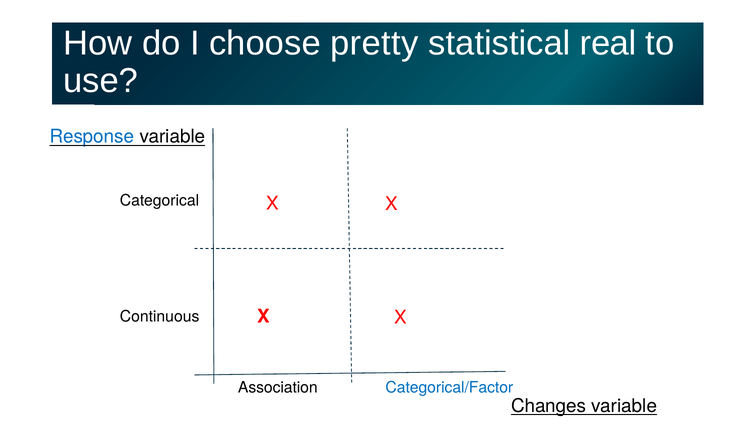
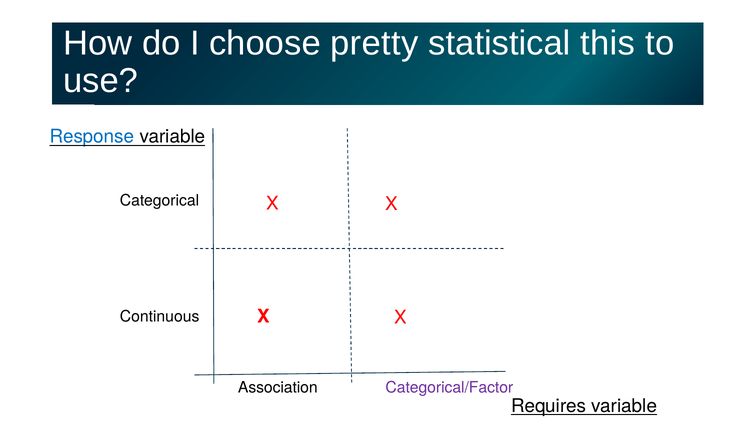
real: real -> this
Categorical/Factor colour: blue -> purple
Changes: Changes -> Requires
